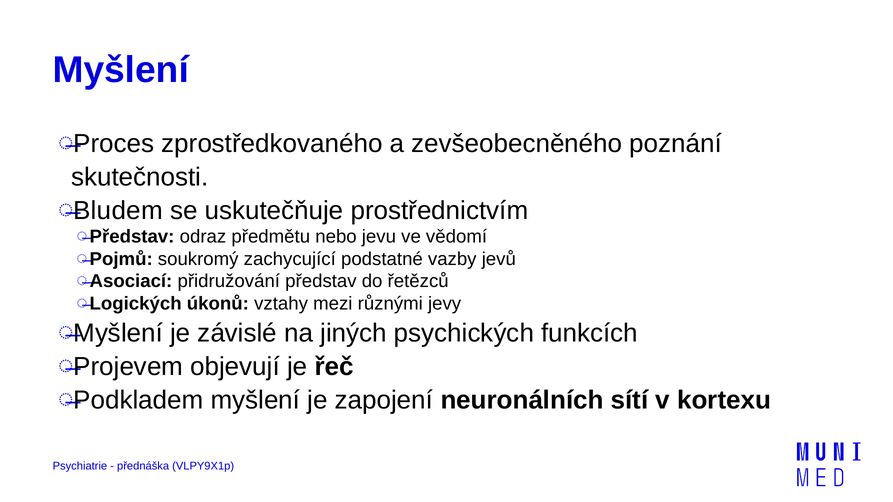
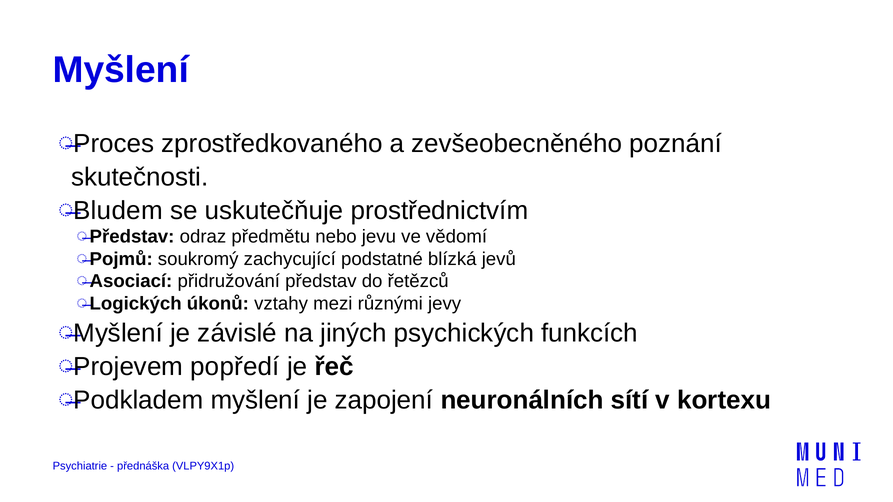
vazby: vazby -> blízká
objevují: objevují -> popředí
